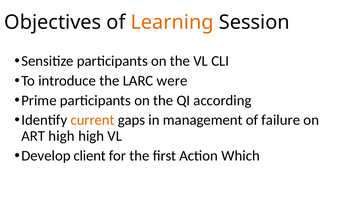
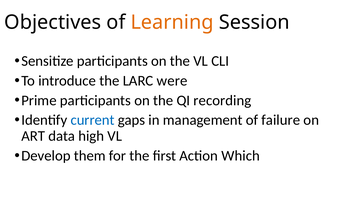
according: according -> recording
current colour: orange -> blue
ART high: high -> data
client: client -> them
